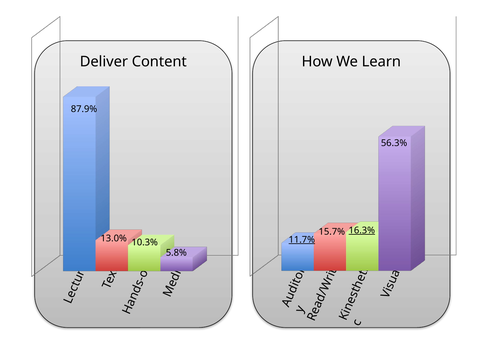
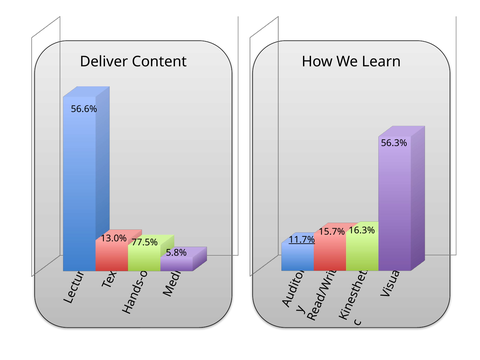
87.9%: 87.9% -> 56.6%
16.3% underline: present -> none
10.3%: 10.3% -> 77.5%
